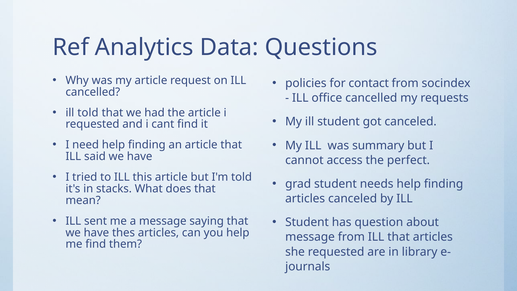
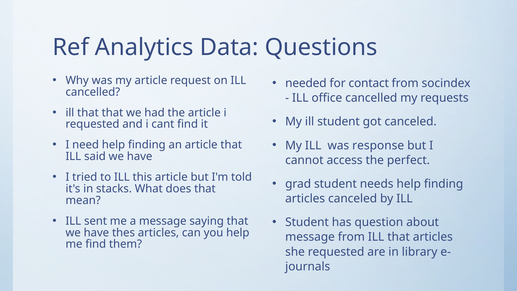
policies: policies -> needed
told at (88, 113): told -> that
summary: summary -> response
